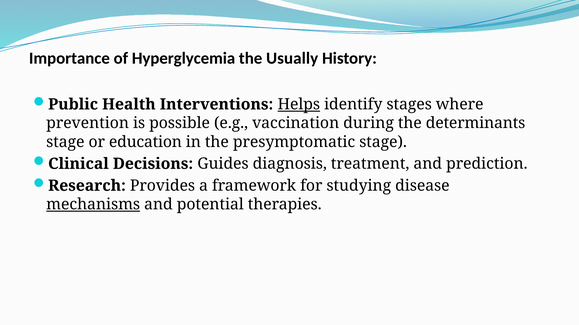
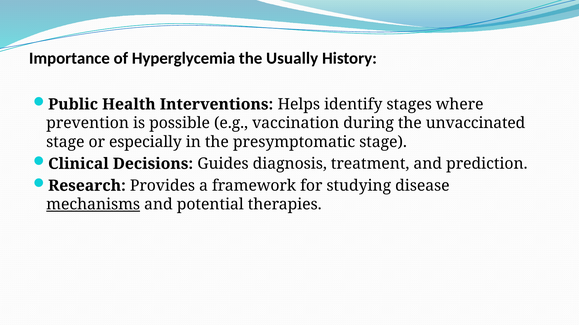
Helps underline: present -> none
determinants: determinants -> unvaccinated
education: education -> especially
